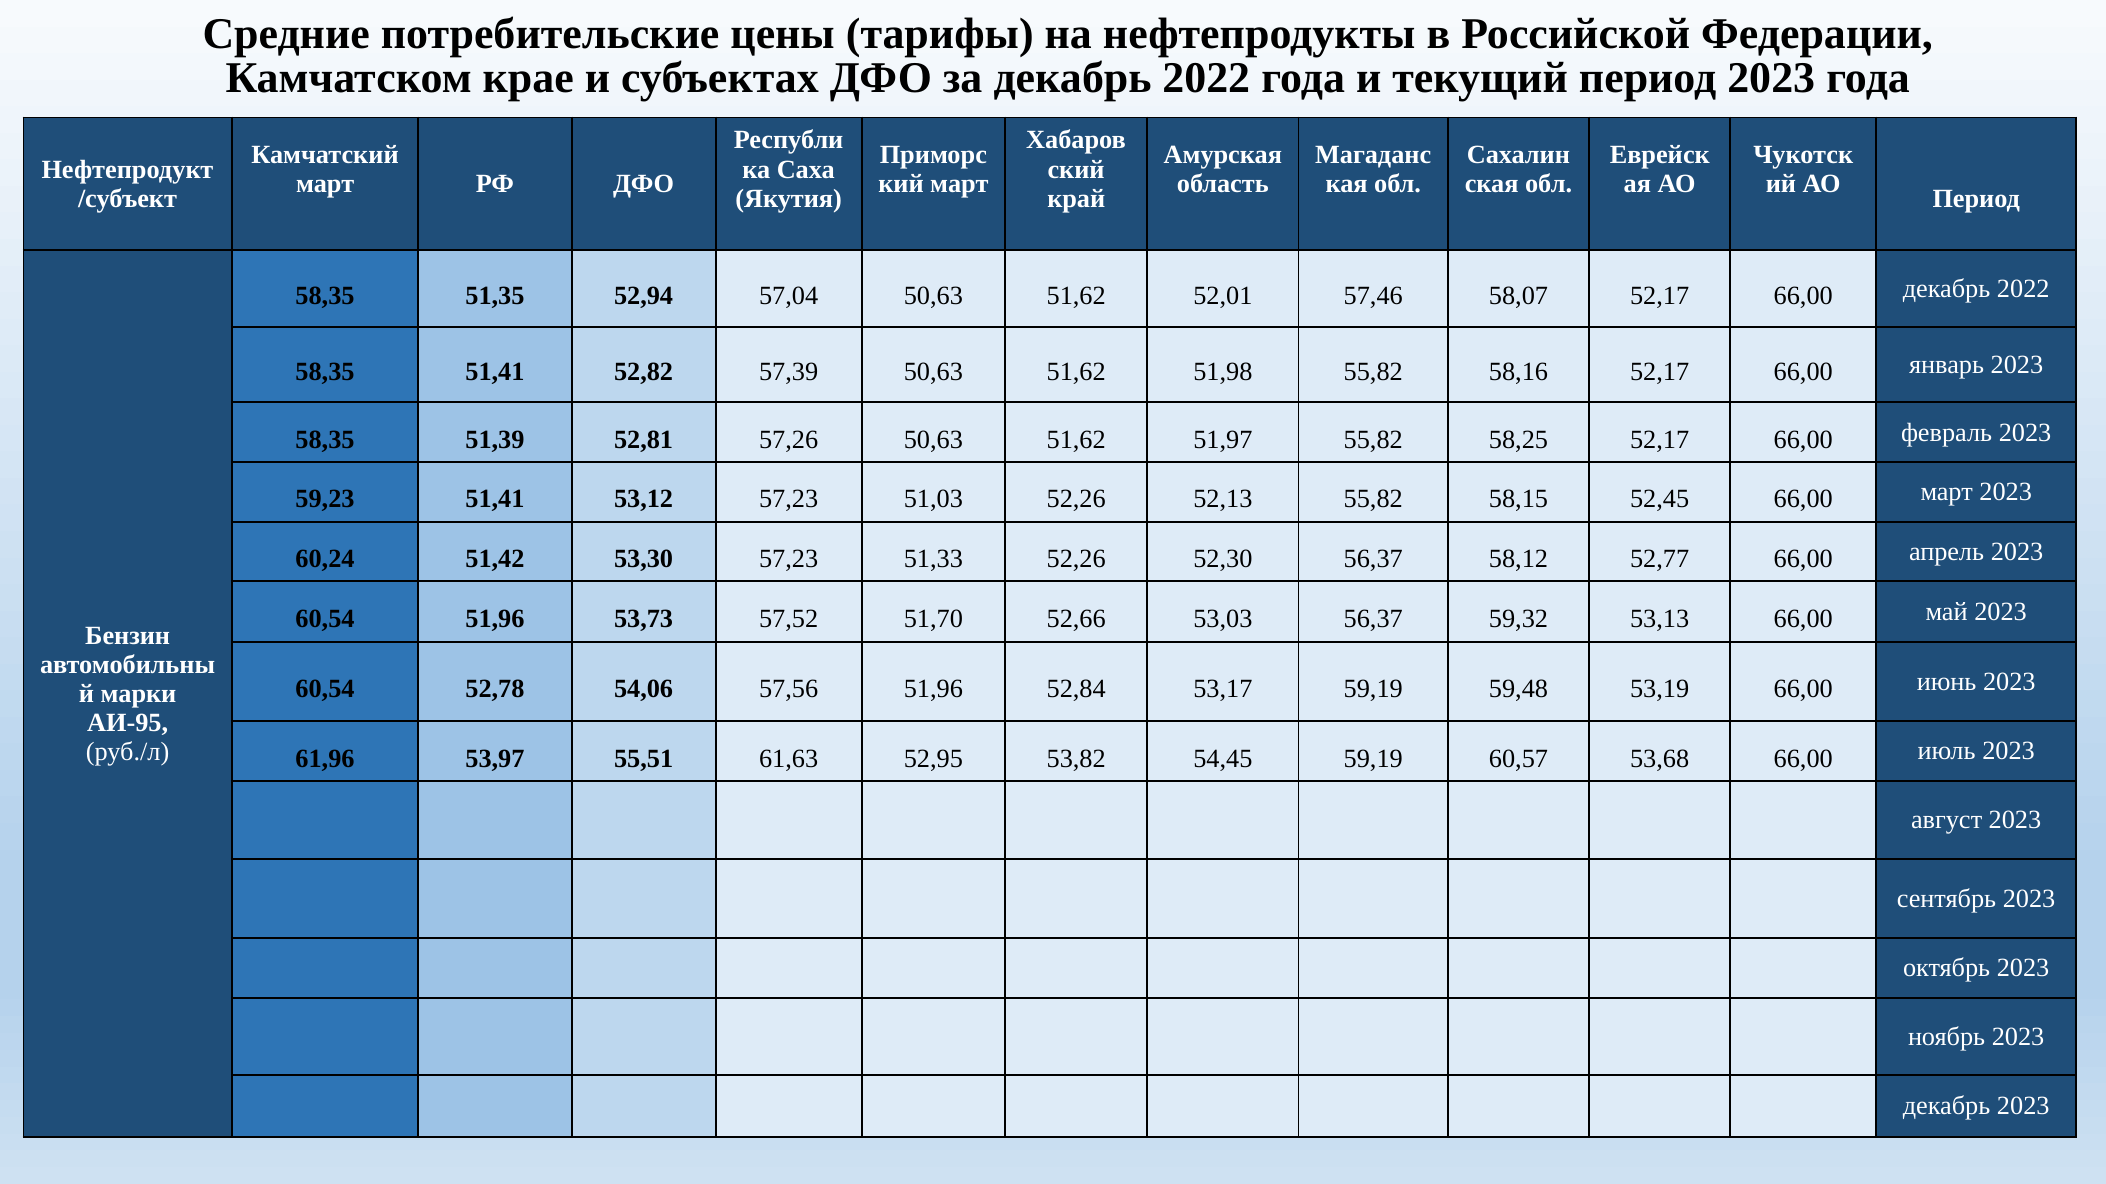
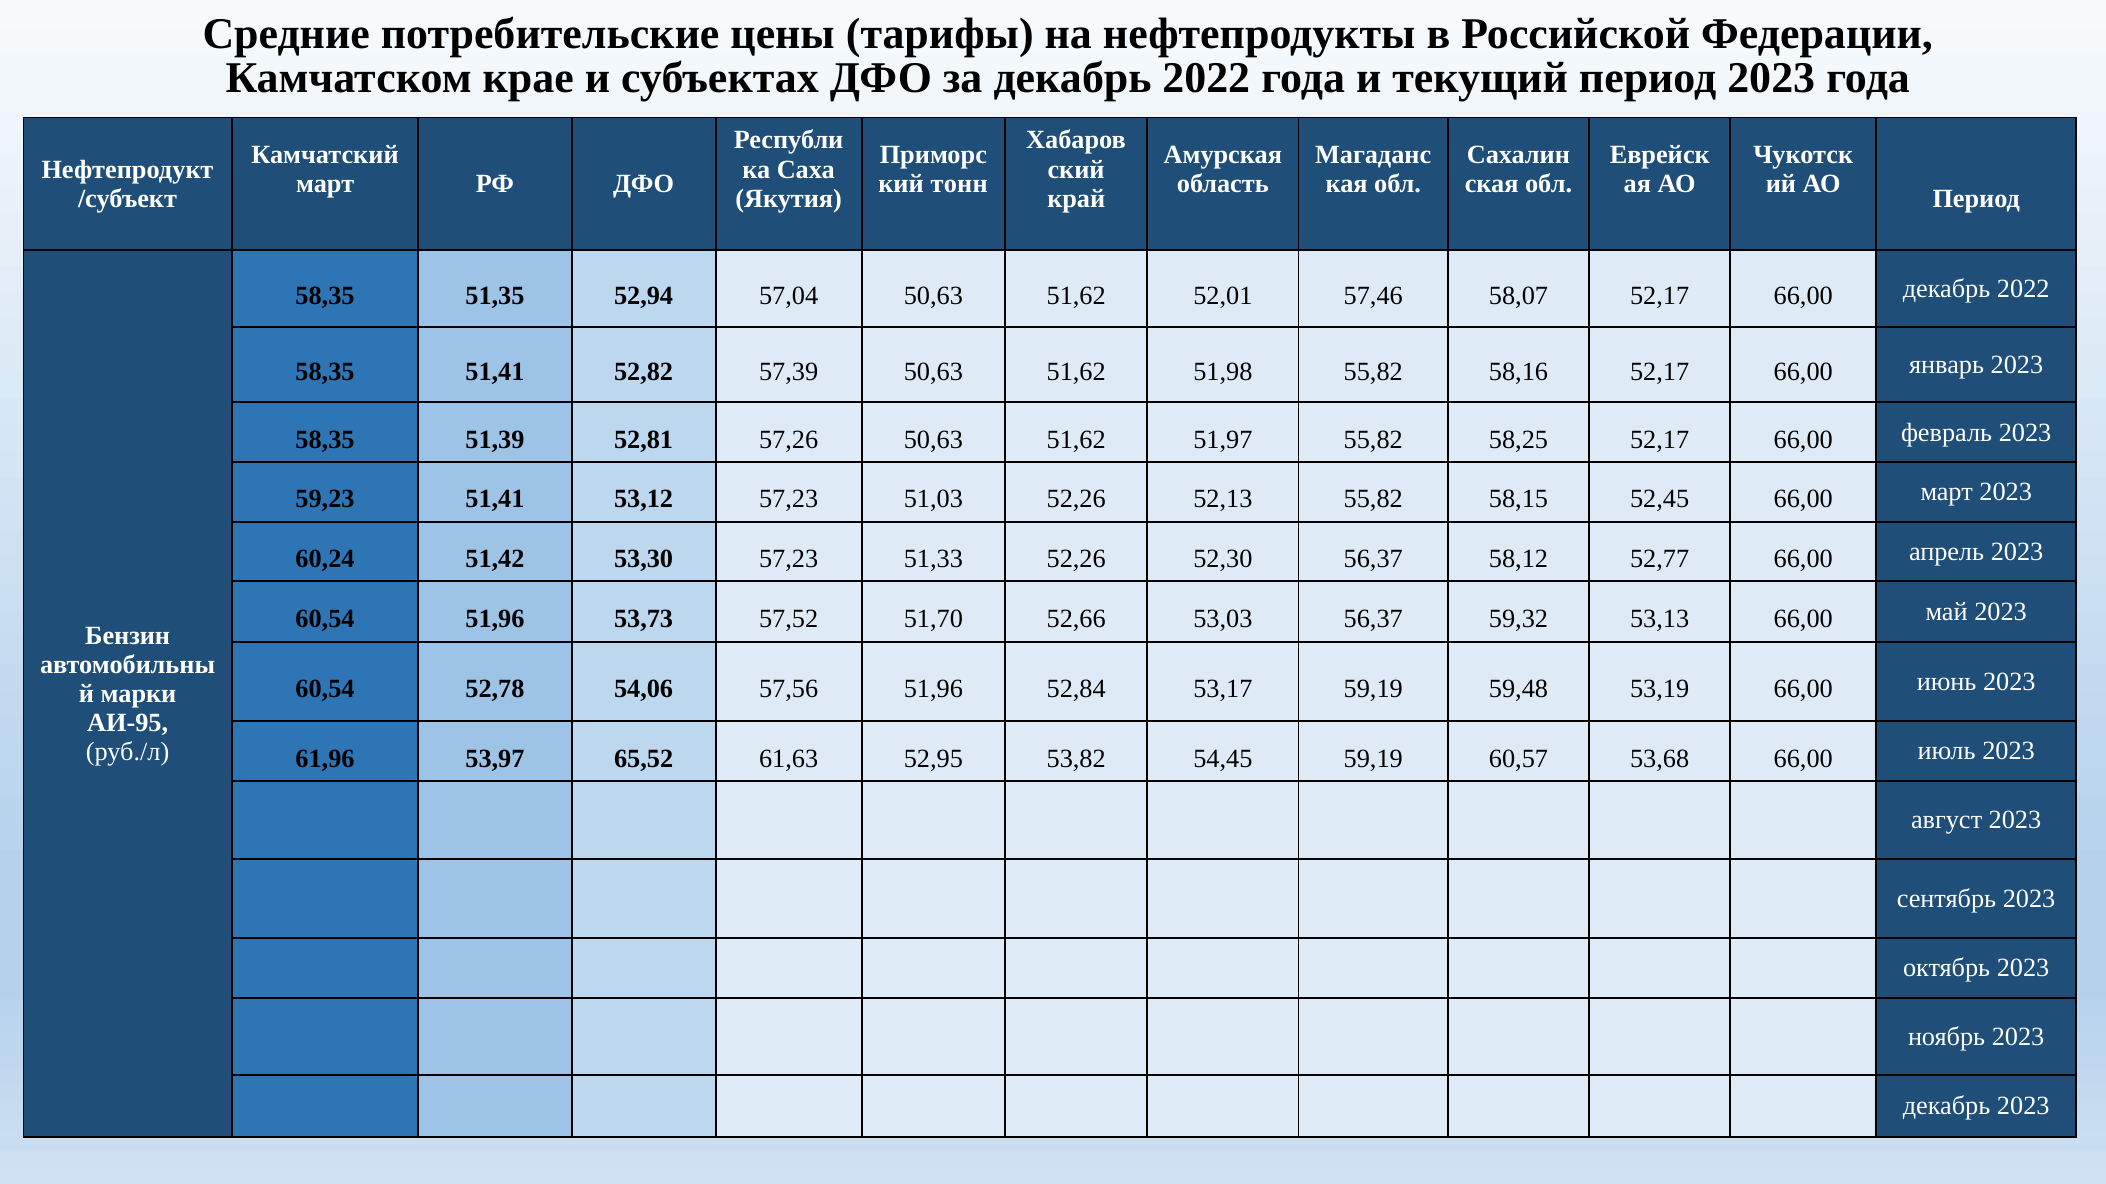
март at (959, 184): март -> тонн
55,51: 55,51 -> 65,52
